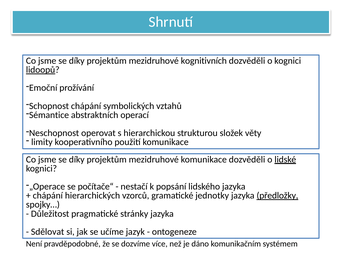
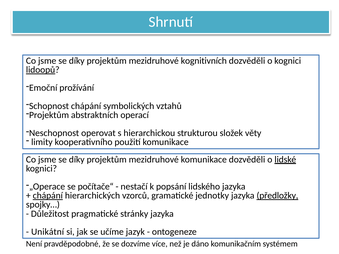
Sémantice at (49, 115): Sémantice -> Projektům
chápání at (48, 196) underline: none -> present
Sdělovat: Sdělovat -> Unikátní
